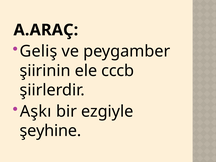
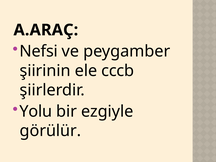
Geliş: Geliş -> Nefsi
Aşkı: Aşkı -> Yolu
şeyhine: şeyhine -> görülür
